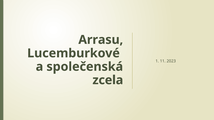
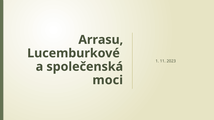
zcela: zcela -> moci
